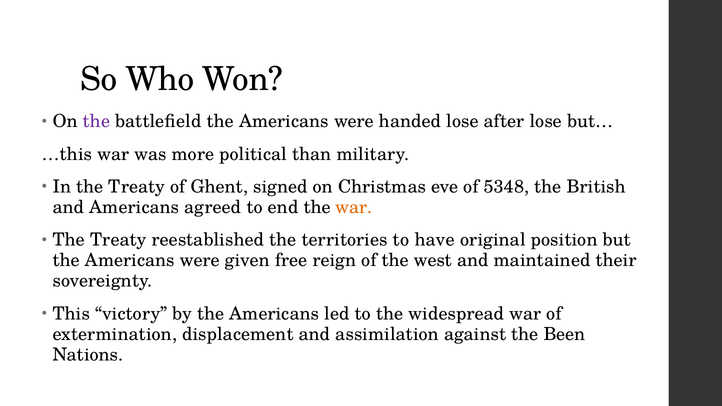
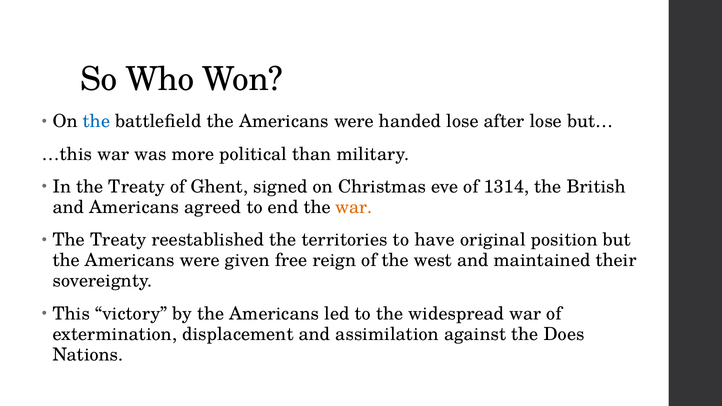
the at (97, 122) colour: purple -> blue
5348: 5348 -> 1314
Been: Been -> Does
